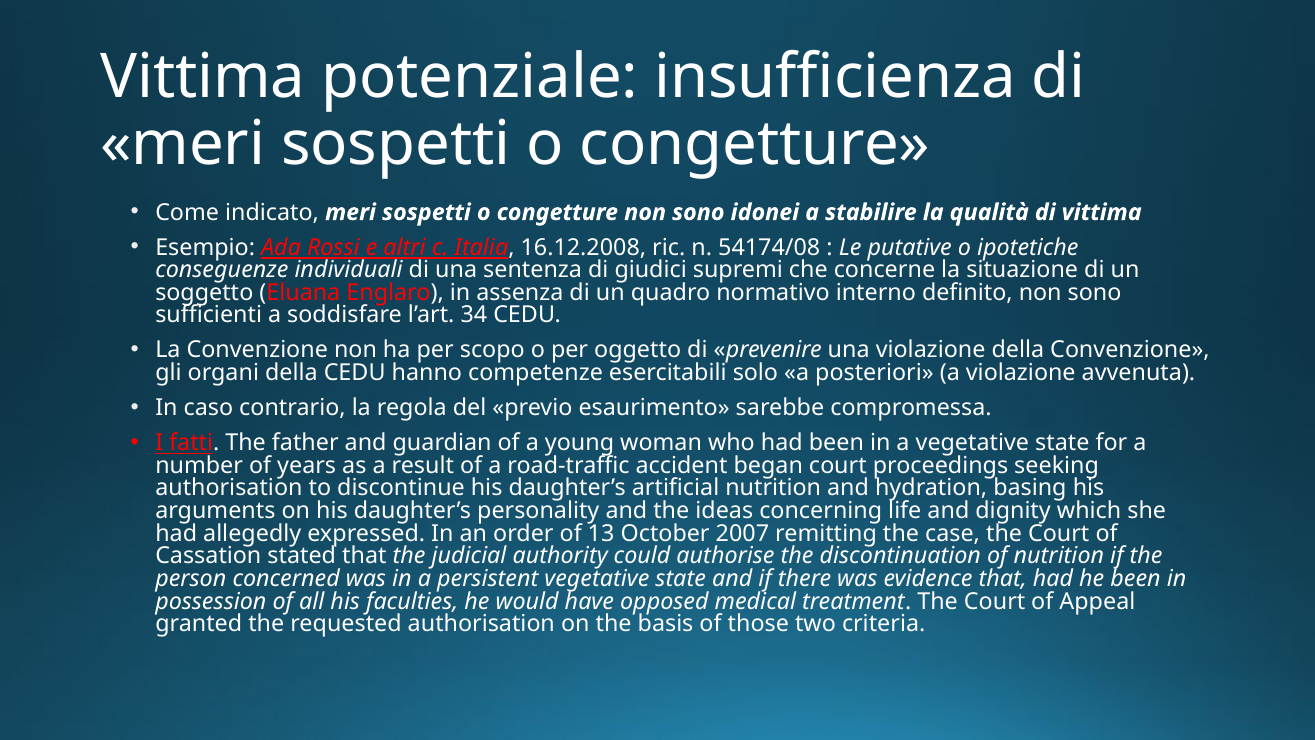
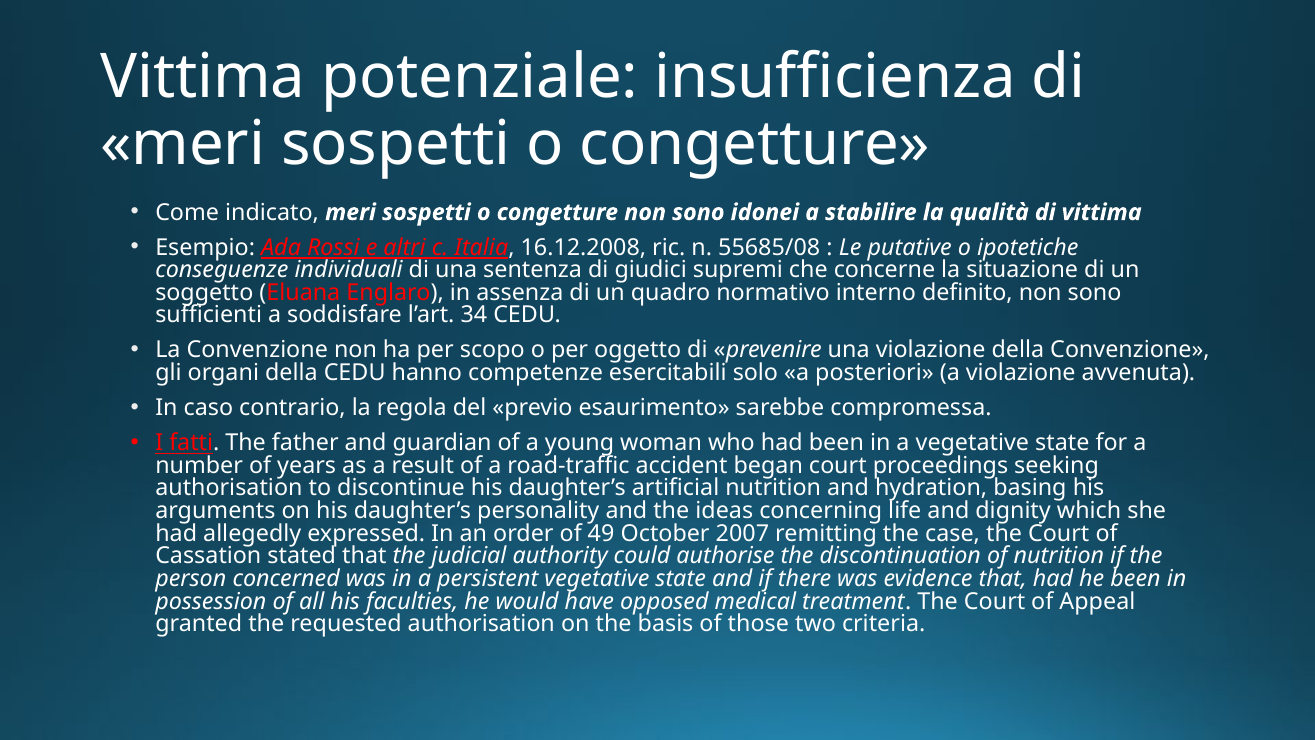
54174/08: 54174/08 -> 55685/08
13: 13 -> 49
